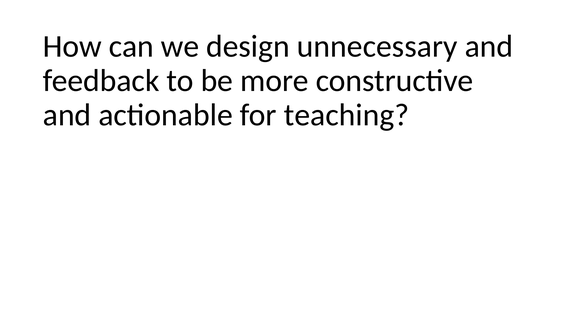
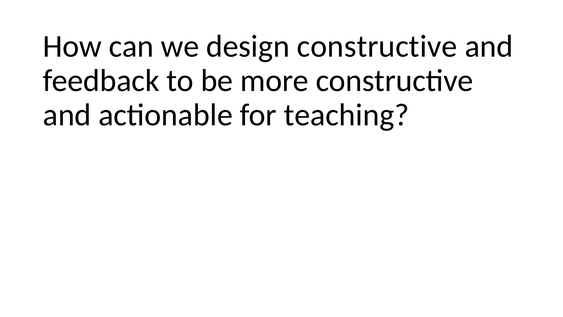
design unnecessary: unnecessary -> constructive
